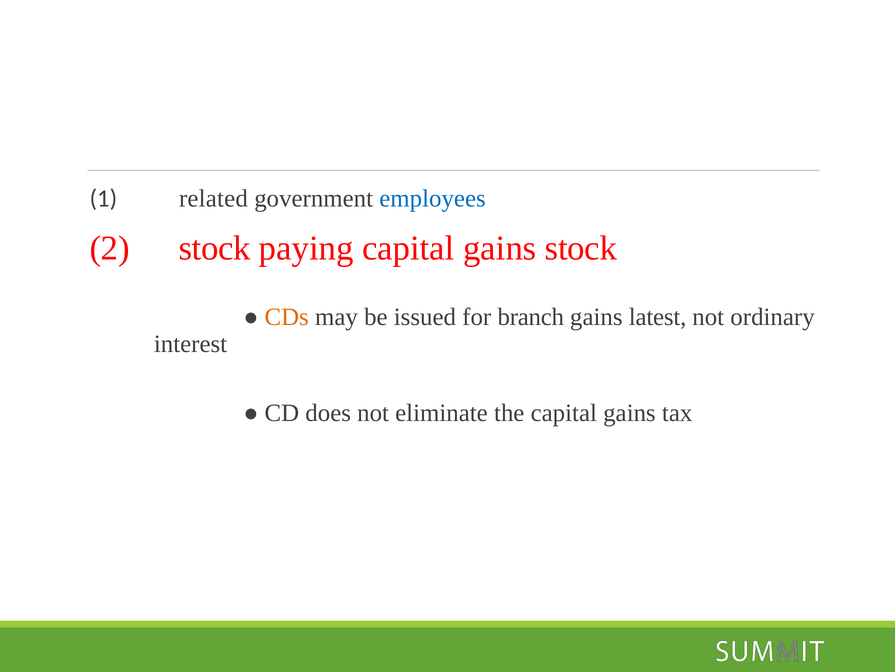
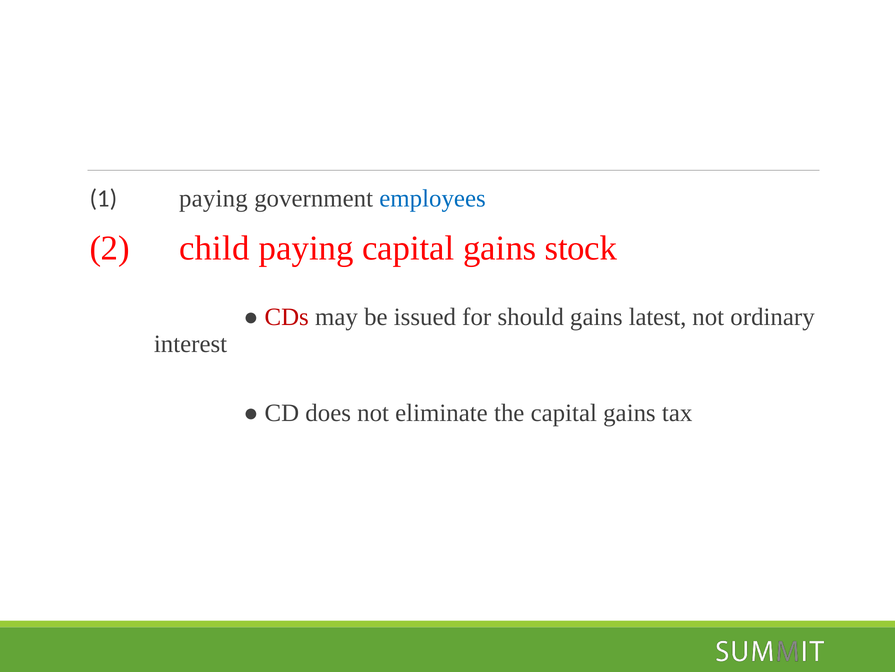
1 related: related -> paying
2 stock: stock -> child
CDs colour: orange -> red
branch: branch -> should
